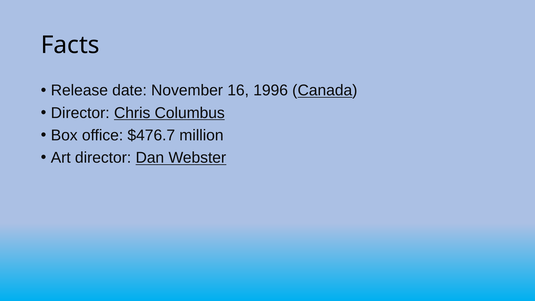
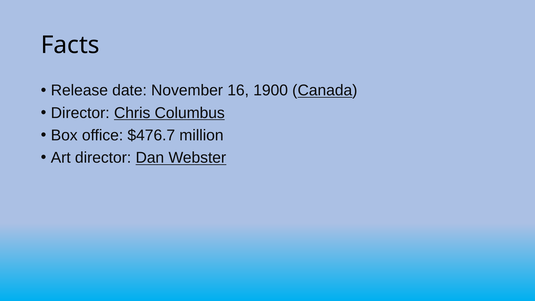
1996: 1996 -> 1900
